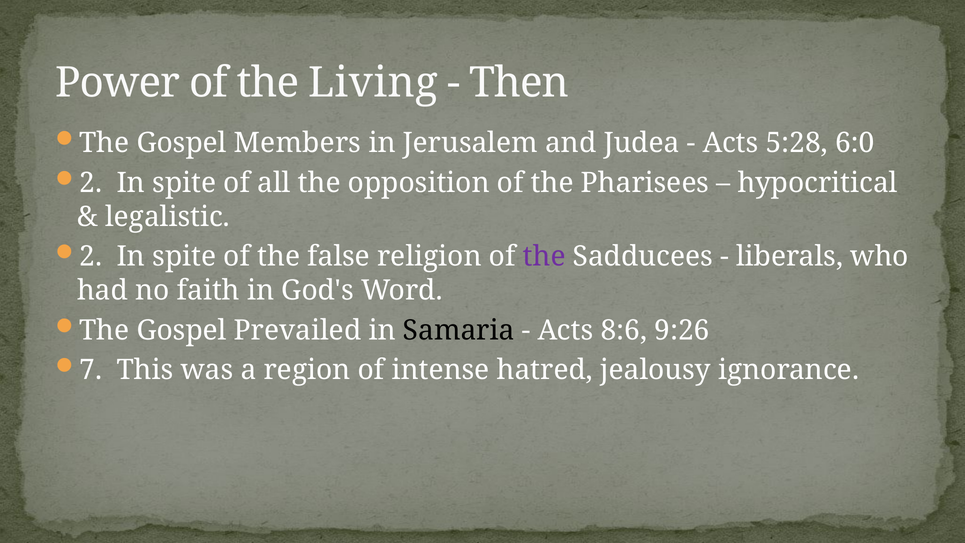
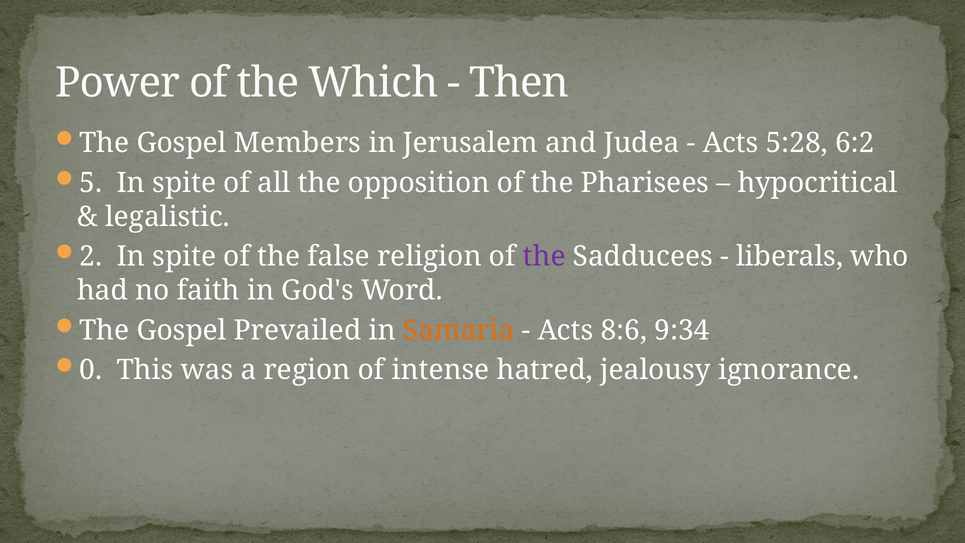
Living: Living -> Which
6:0: 6:0 -> 6:2
2 at (91, 183): 2 -> 5
Samaria colour: black -> orange
9:26: 9:26 -> 9:34
7: 7 -> 0
